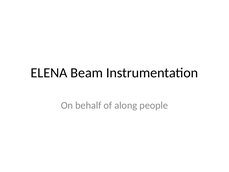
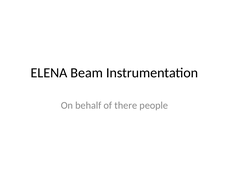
along: along -> there
